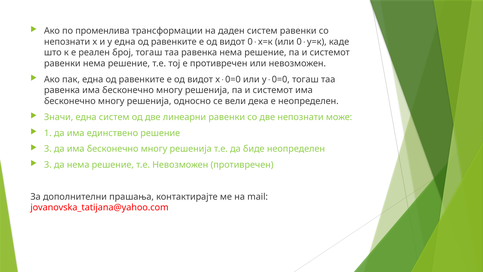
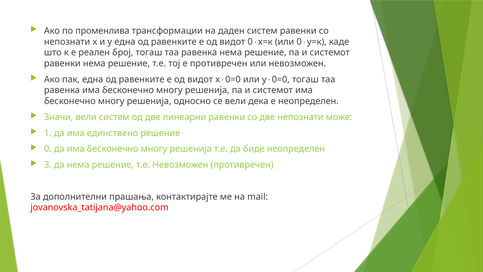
Значи една: една -> вели
3 at (48, 149): 3 -> 0
